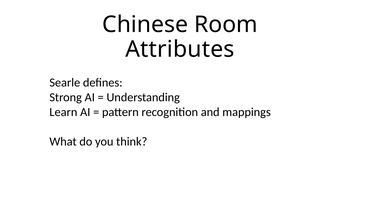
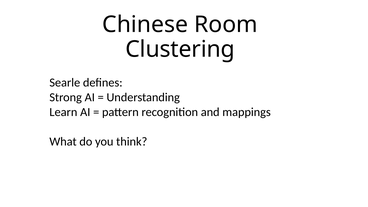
Attributes: Attributes -> Clustering
